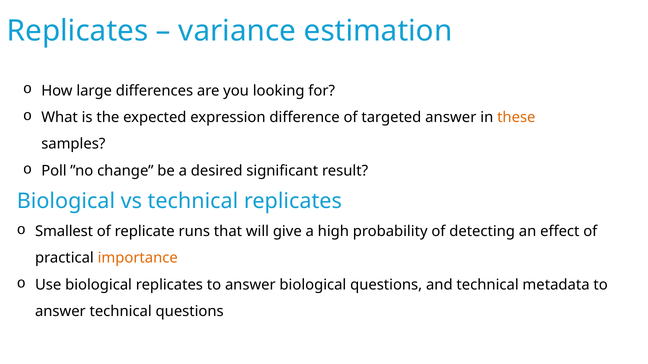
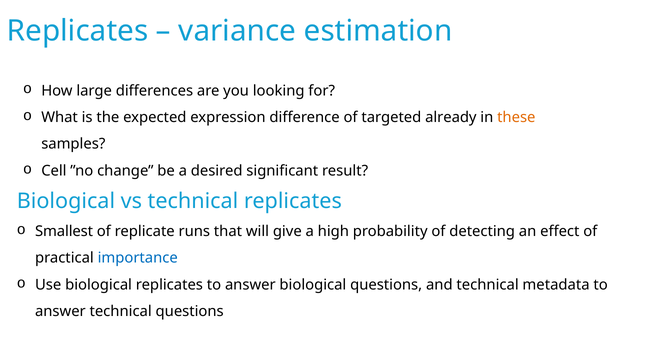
targeted answer: answer -> already
Poll: Poll -> Cell
importance colour: orange -> blue
